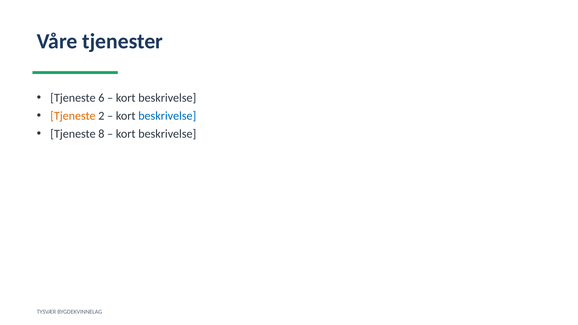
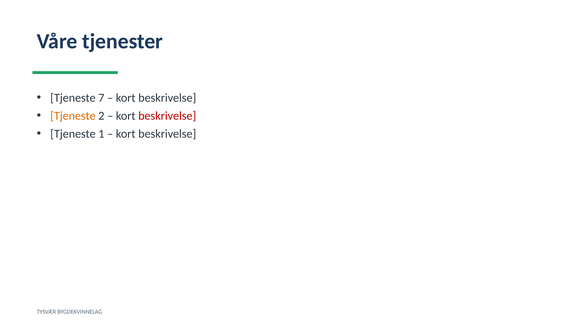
6: 6 -> 7
beskrivelse at (167, 116) colour: blue -> red
8: 8 -> 1
